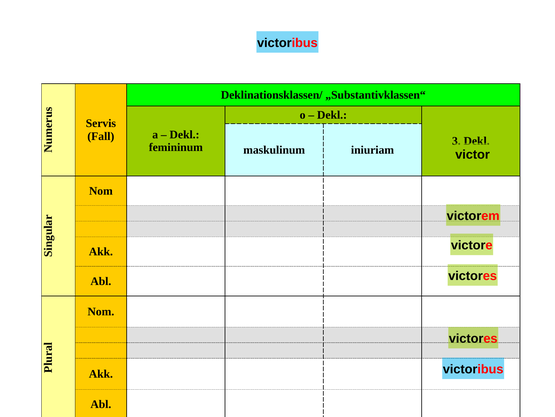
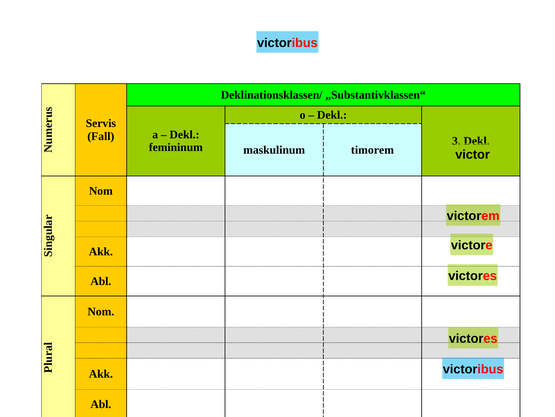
iniuriam: iniuriam -> timorem
